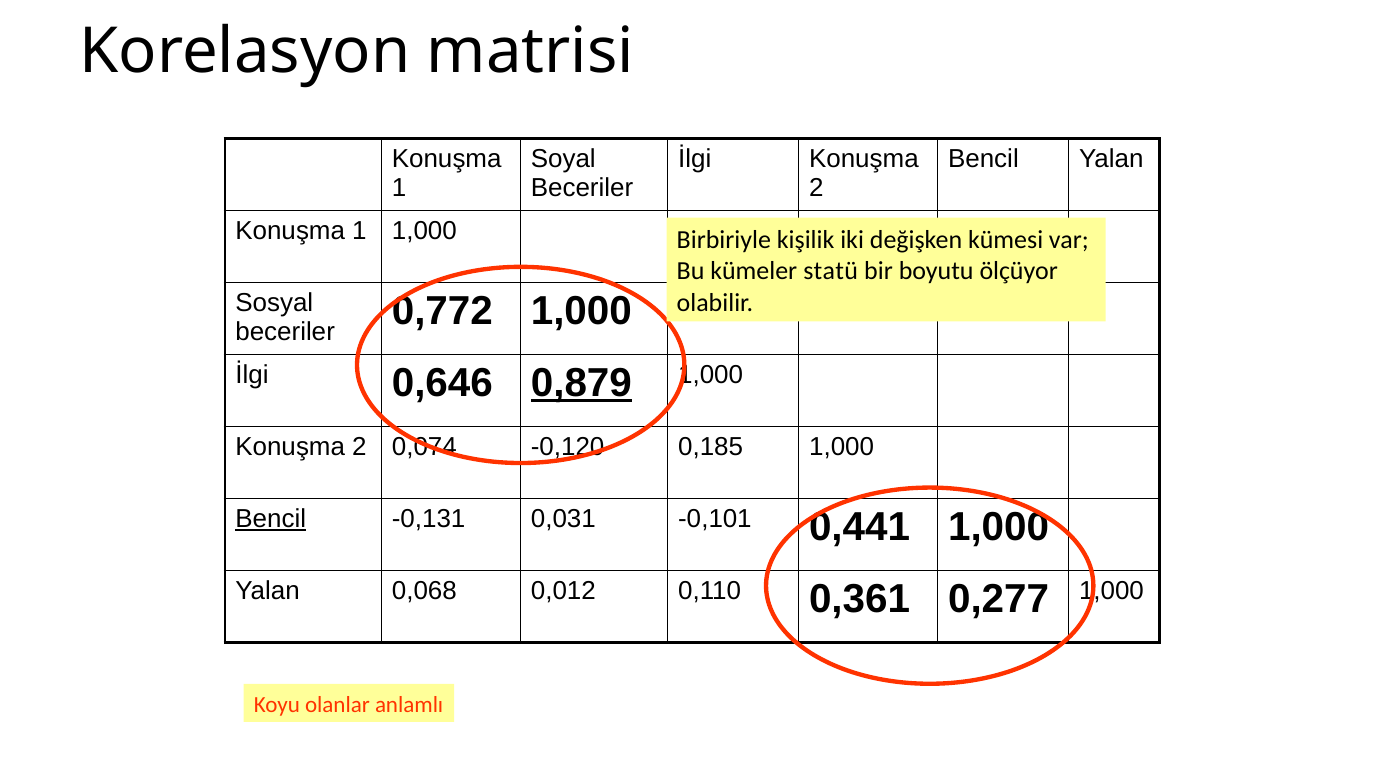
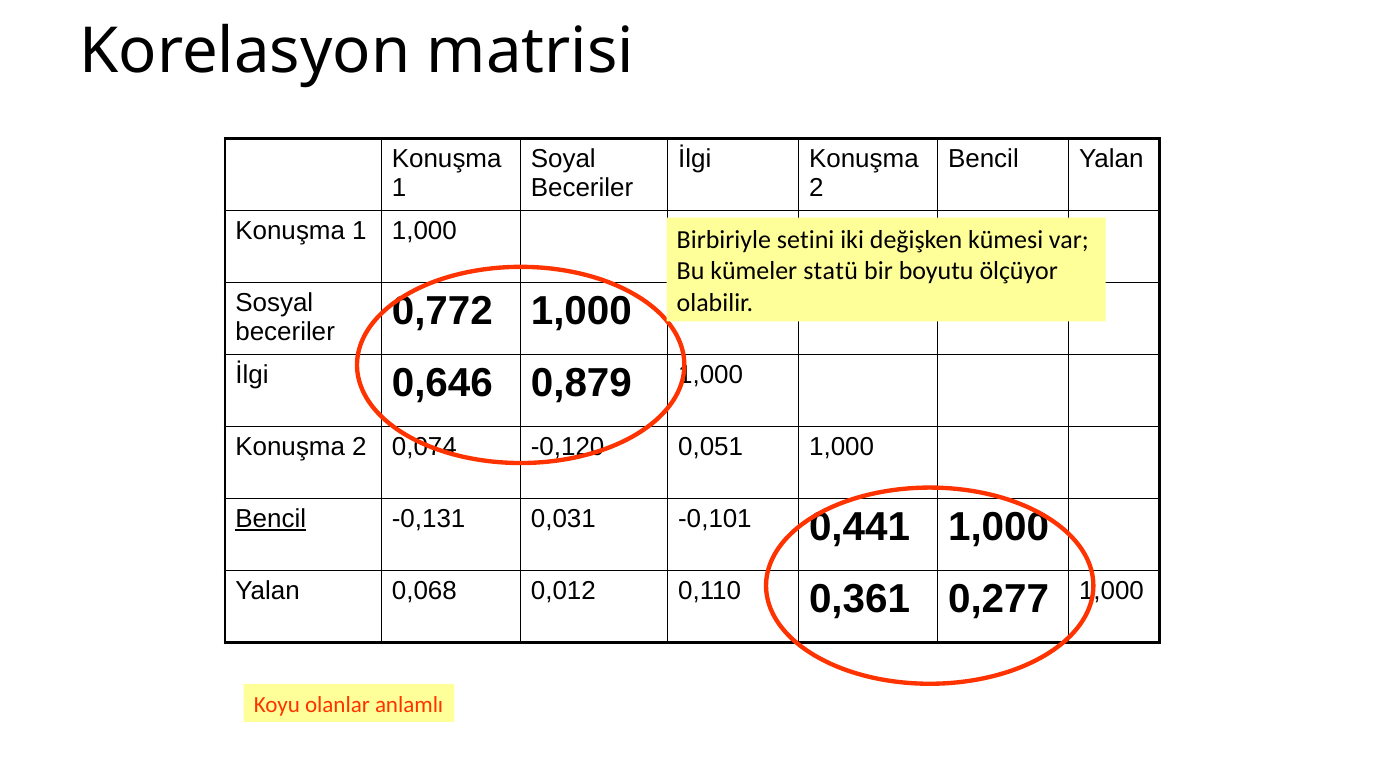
kişilik: kişilik -> setini
0,879 underline: present -> none
0,185: 0,185 -> 0,051
